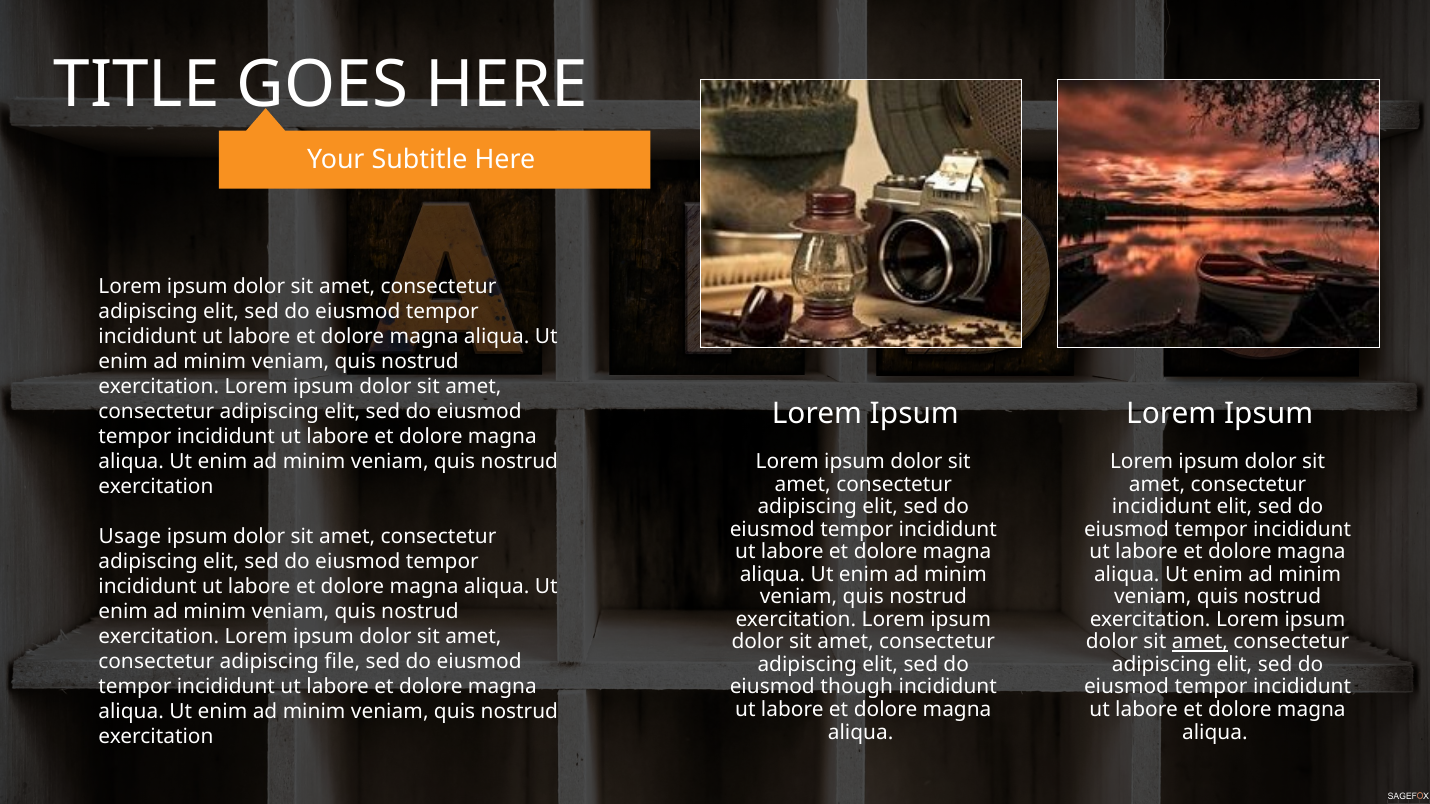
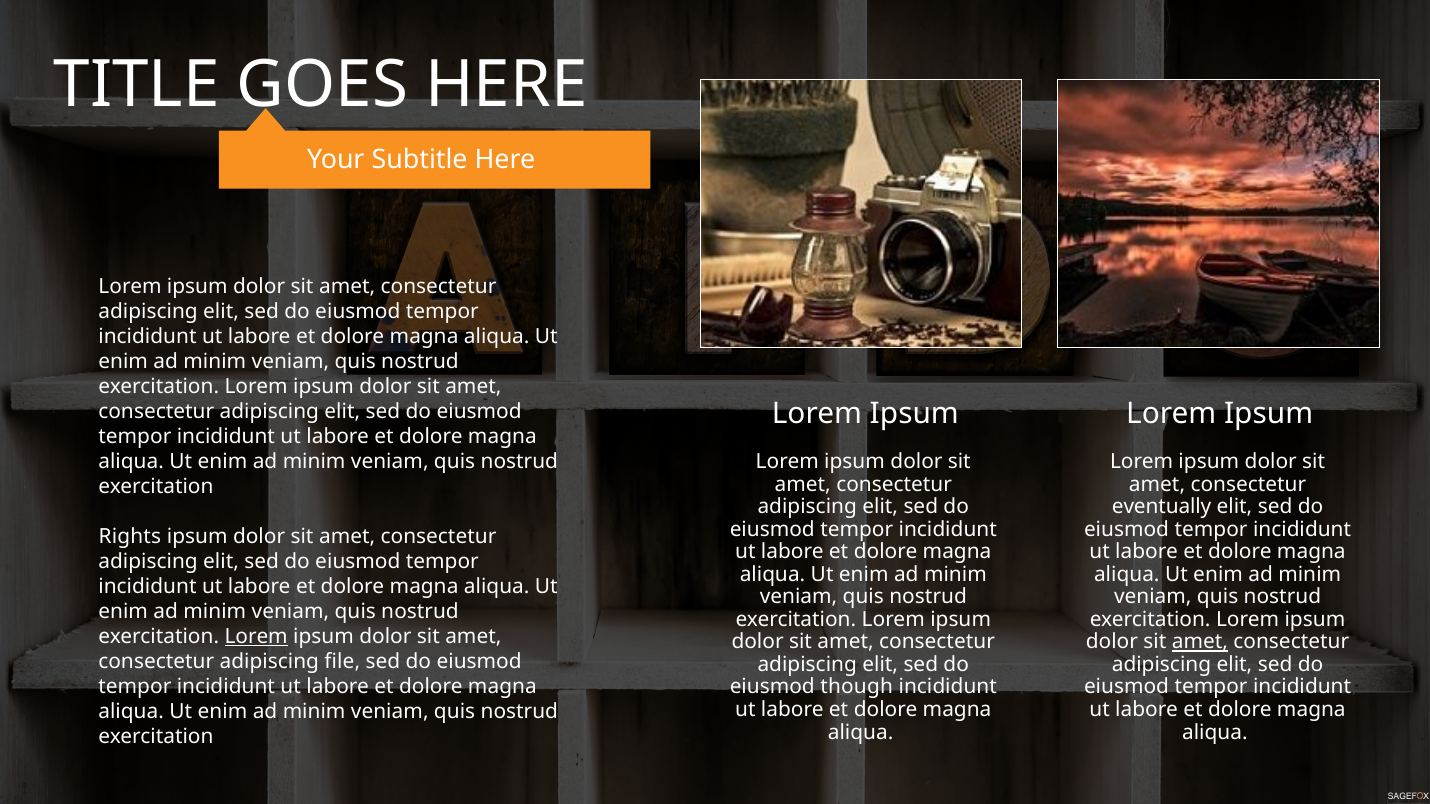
incididunt at (1161, 507): incididunt -> eventually
Usage: Usage -> Rights
Lorem at (256, 637) underline: none -> present
